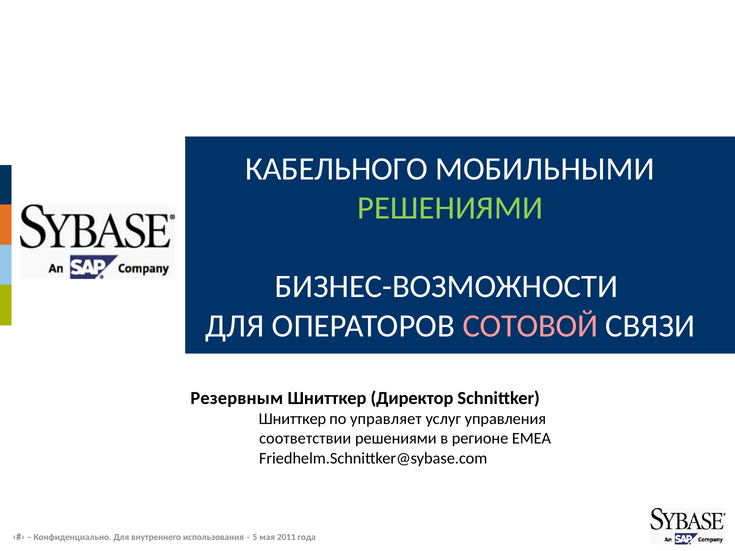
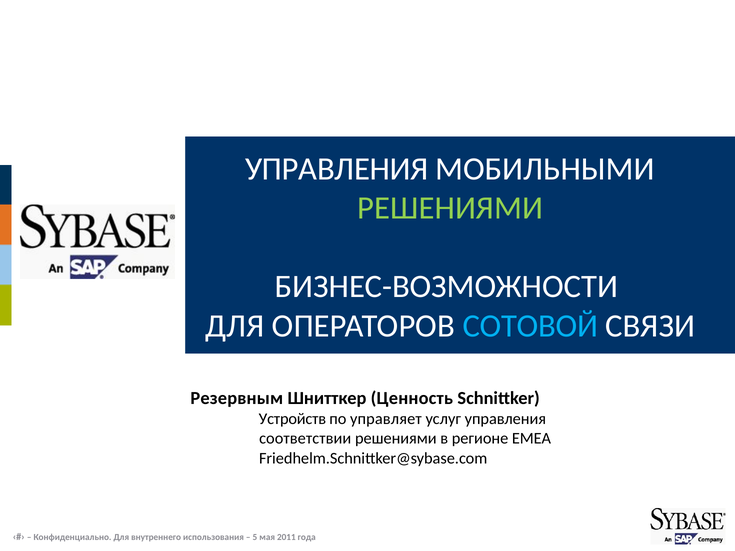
КАБЕЛЬНОГО at (337, 169): КАБЕЛЬНОГО -> УПРАВЛЕНИЯ
СОТОВОЙ colour: pink -> light blue
Директор: Директор -> Ценность
Шнитткер at (292, 419): Шнитткер -> Устройств
